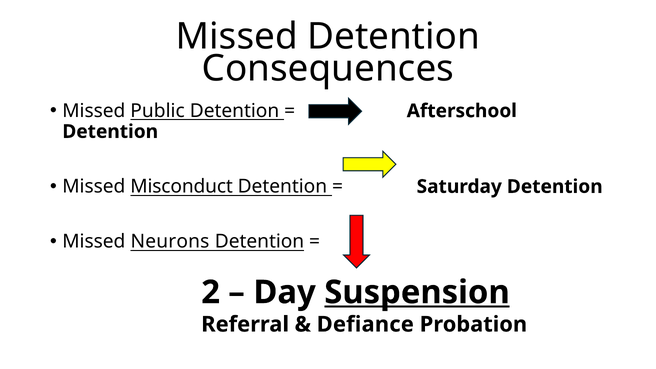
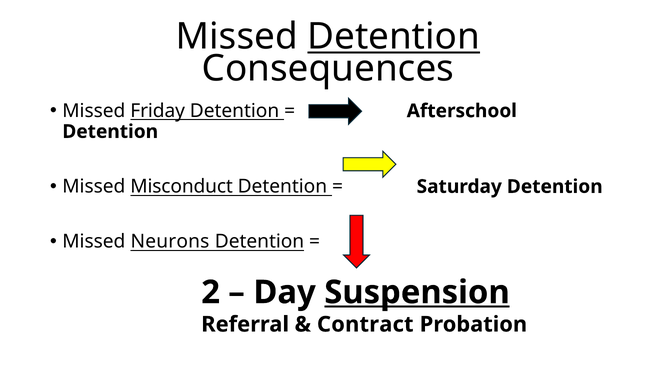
Detention at (394, 37) underline: none -> present
Public: Public -> Friday
Defiance: Defiance -> Contract
